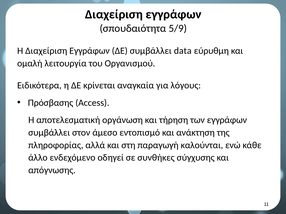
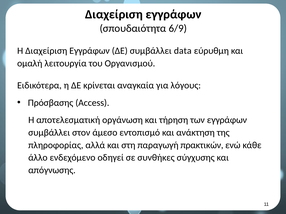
5/9: 5/9 -> 6/9
καλούνται: καλούνται -> πρακτικών
